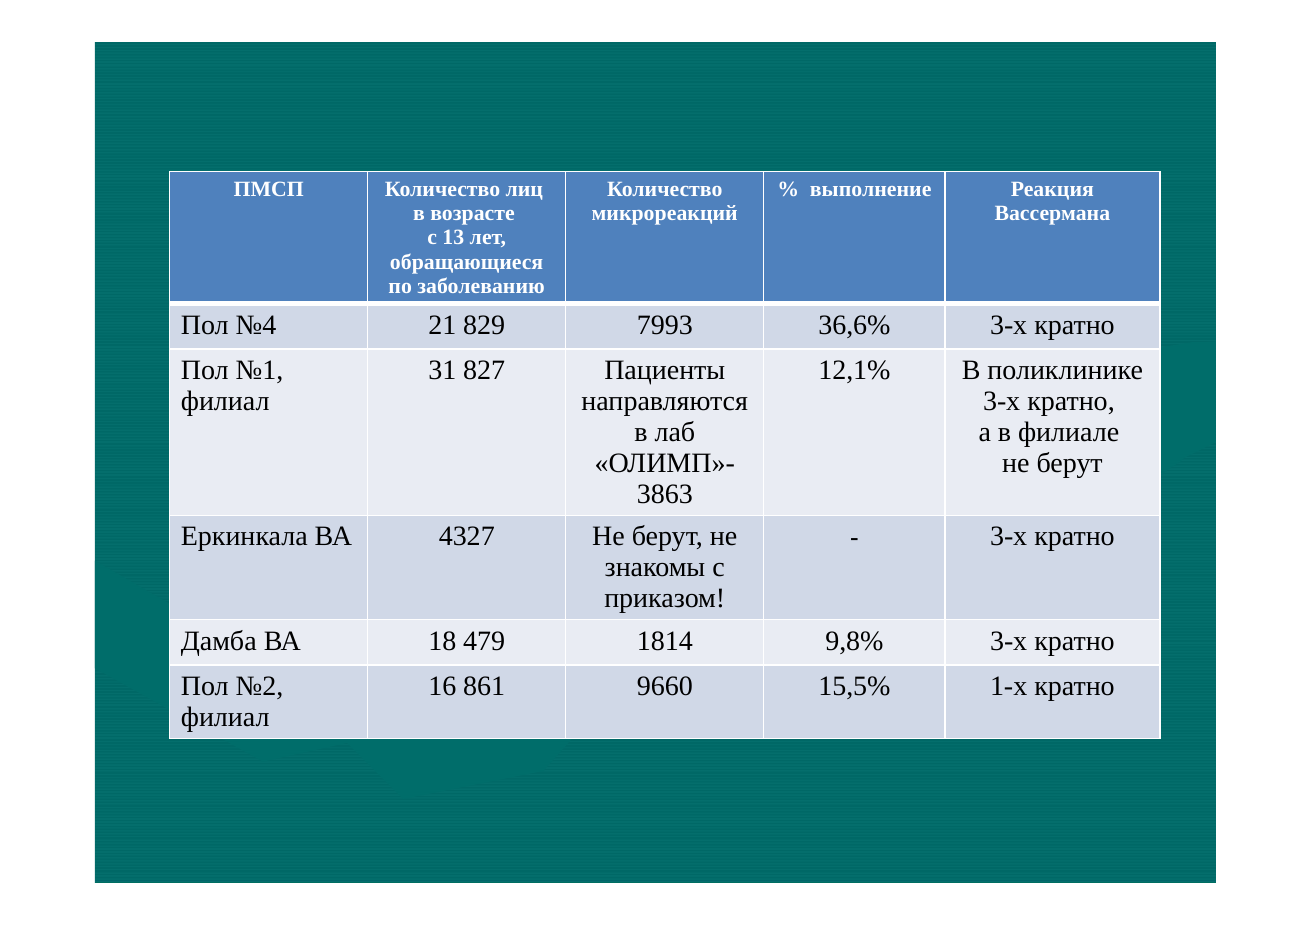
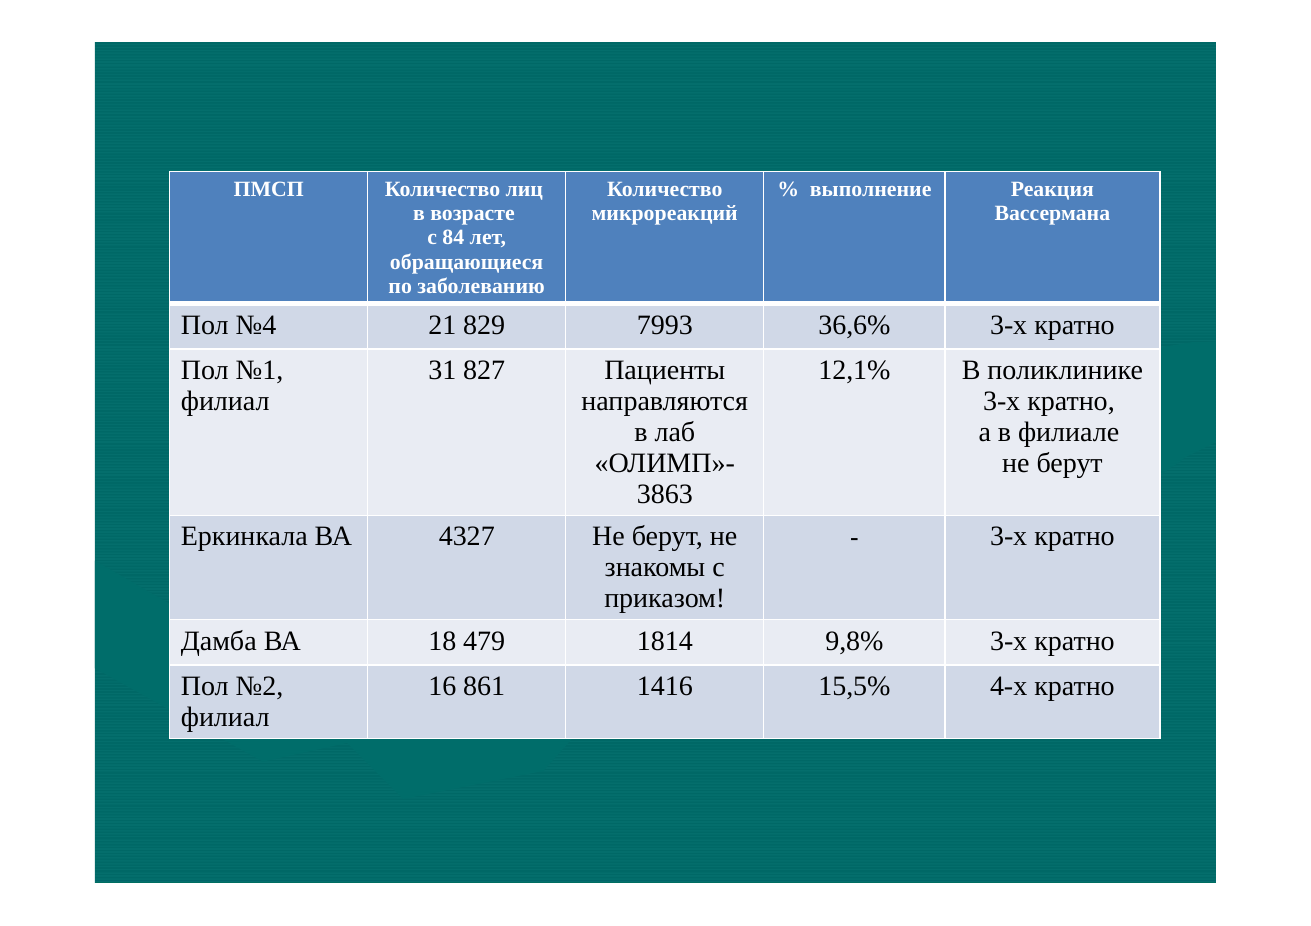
13: 13 -> 84
9660: 9660 -> 1416
1-х: 1-х -> 4-х
